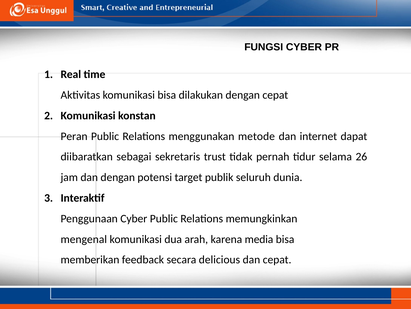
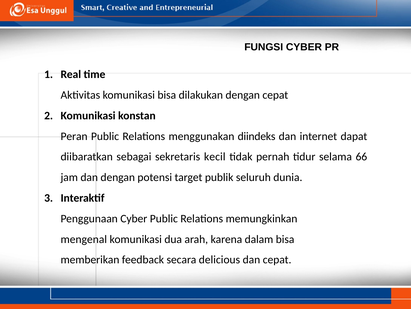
metode: metode -> diindeks
trust: trust -> kecil
26: 26 -> 66
media: media -> dalam
